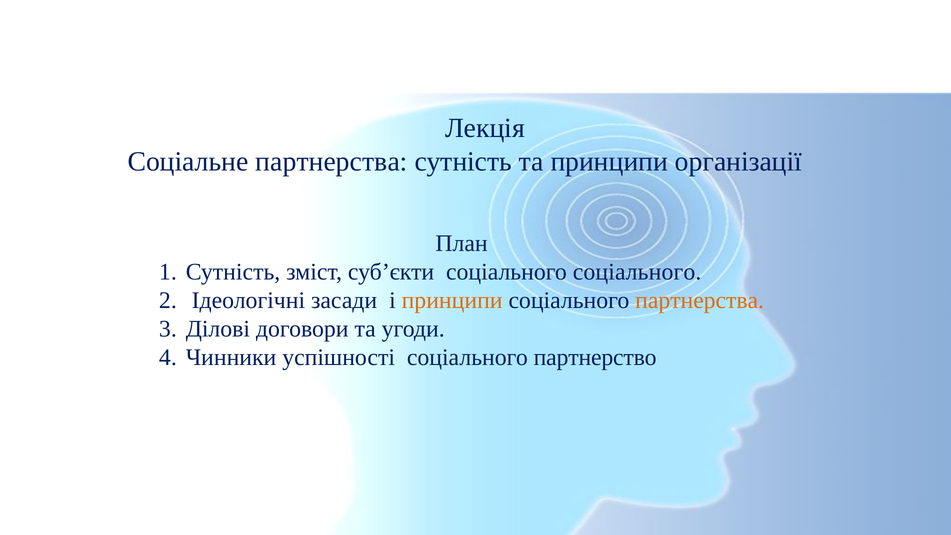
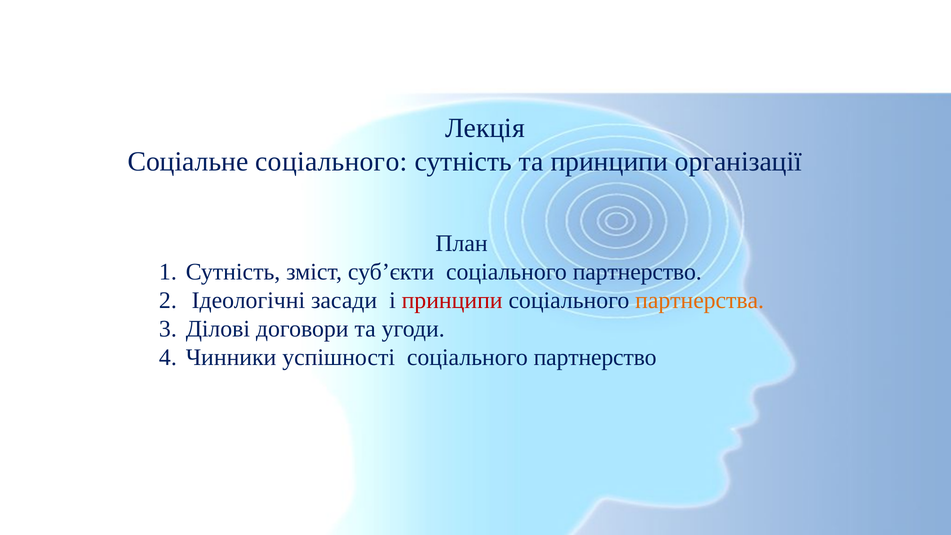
Соціальне партнерства: партнерства -> соціального
суб’єкти соціального соціального: соціального -> партнерство
принципи at (452, 300) colour: orange -> red
